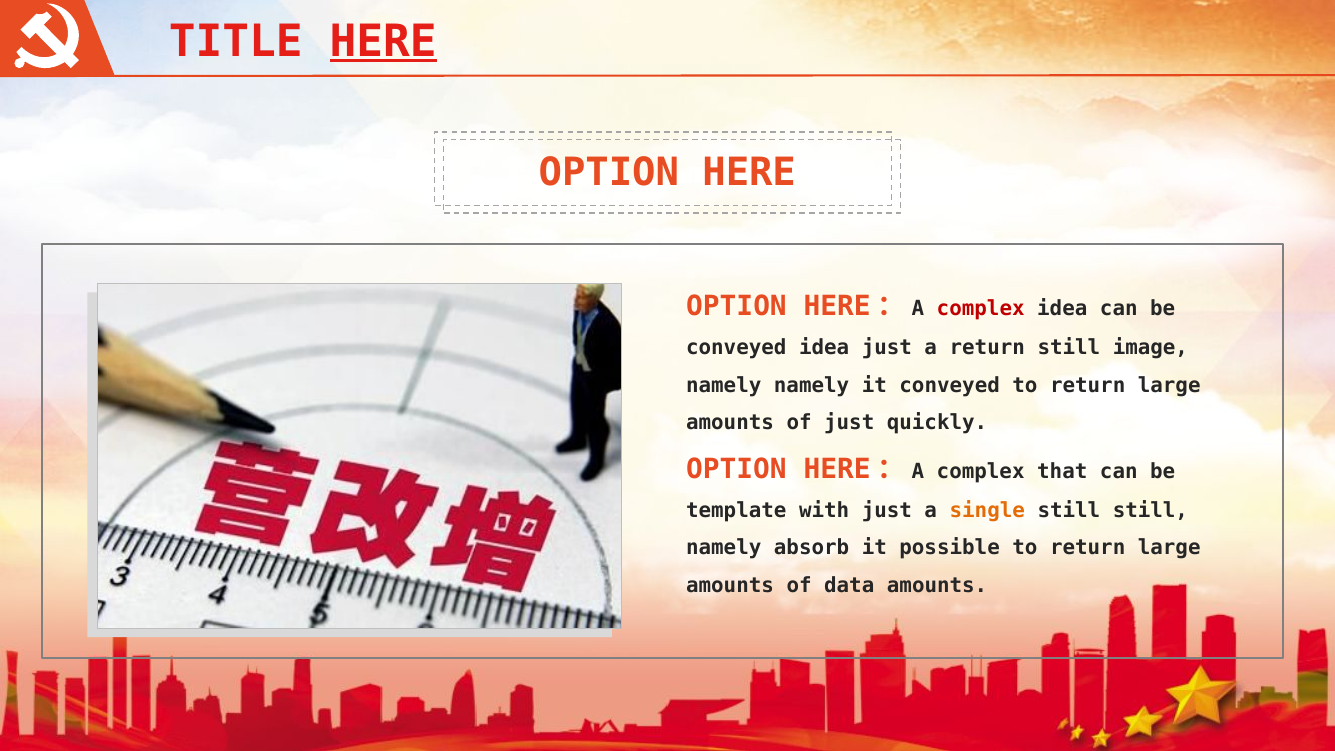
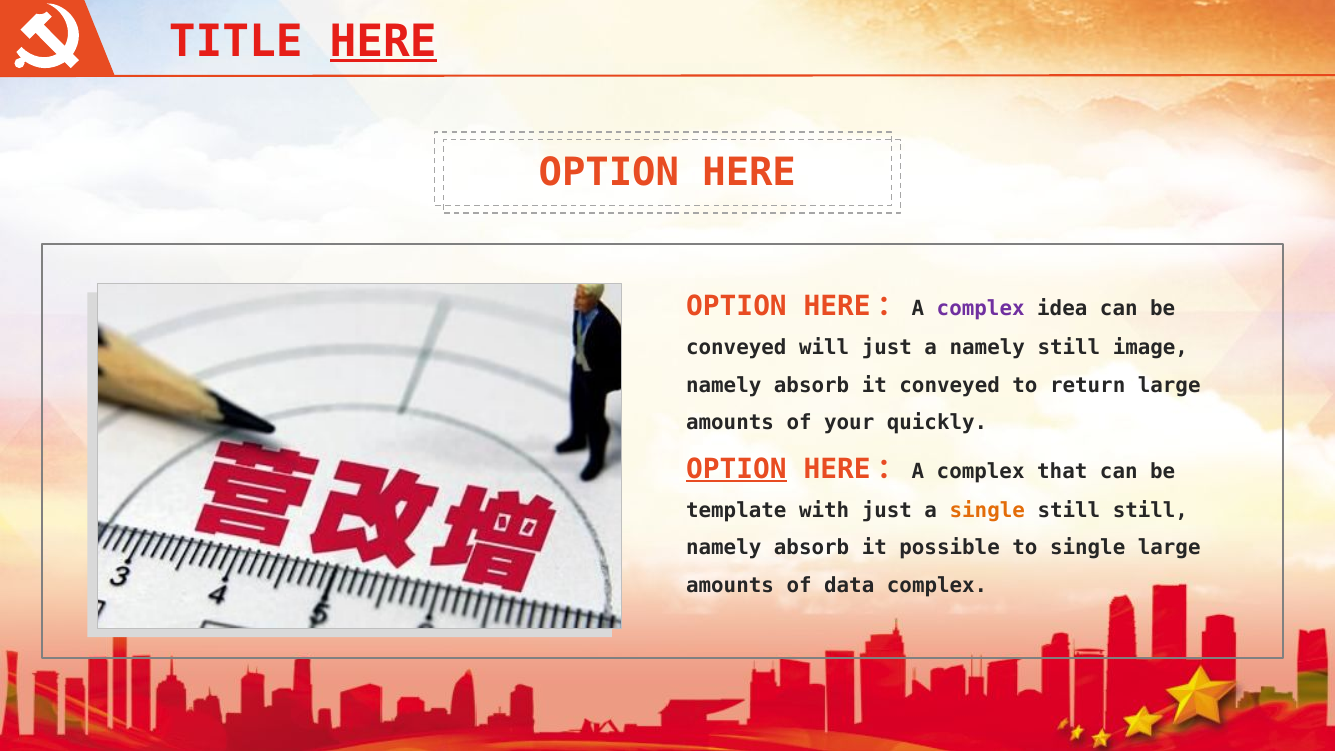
complex at (981, 309) colour: red -> purple
conveyed idea: idea -> will
a return: return -> namely
namely at (812, 385): namely -> absorb
of just: just -> your
OPTION at (736, 469) underline: none -> present
possible to return: return -> single
data amounts: amounts -> complex
